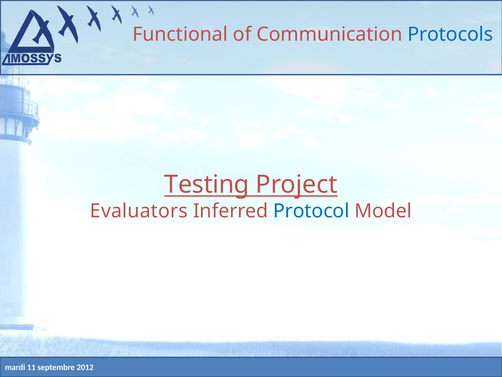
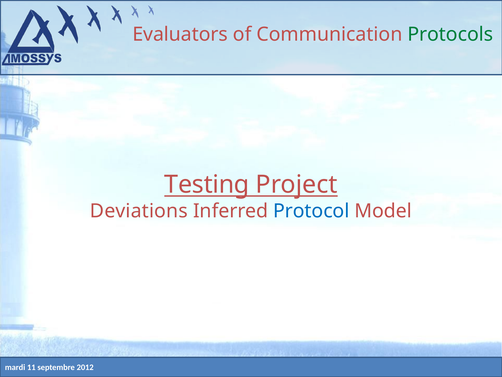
Functional: Functional -> Evaluators
Protocols colour: blue -> green
Evaluators: Evaluators -> Deviations
